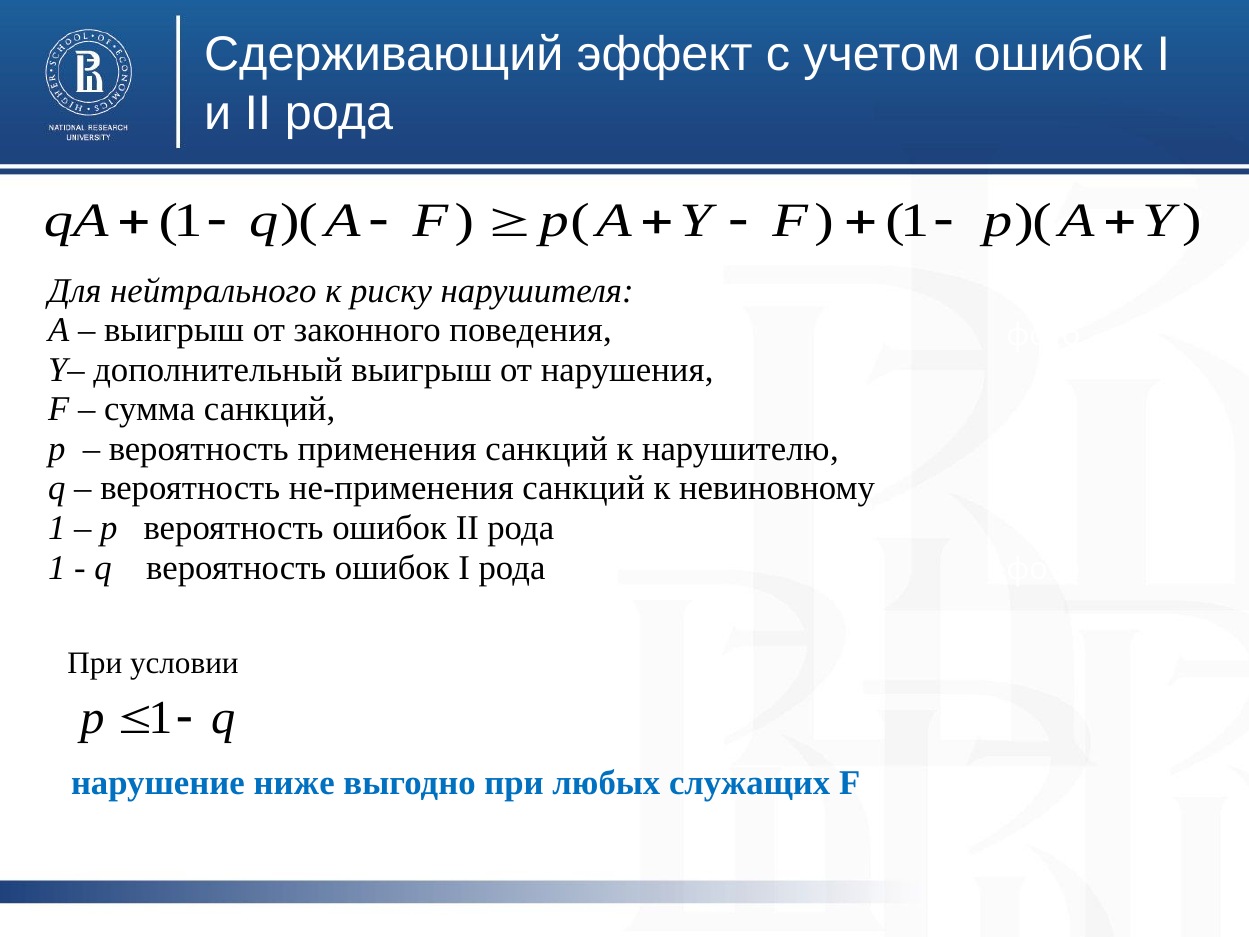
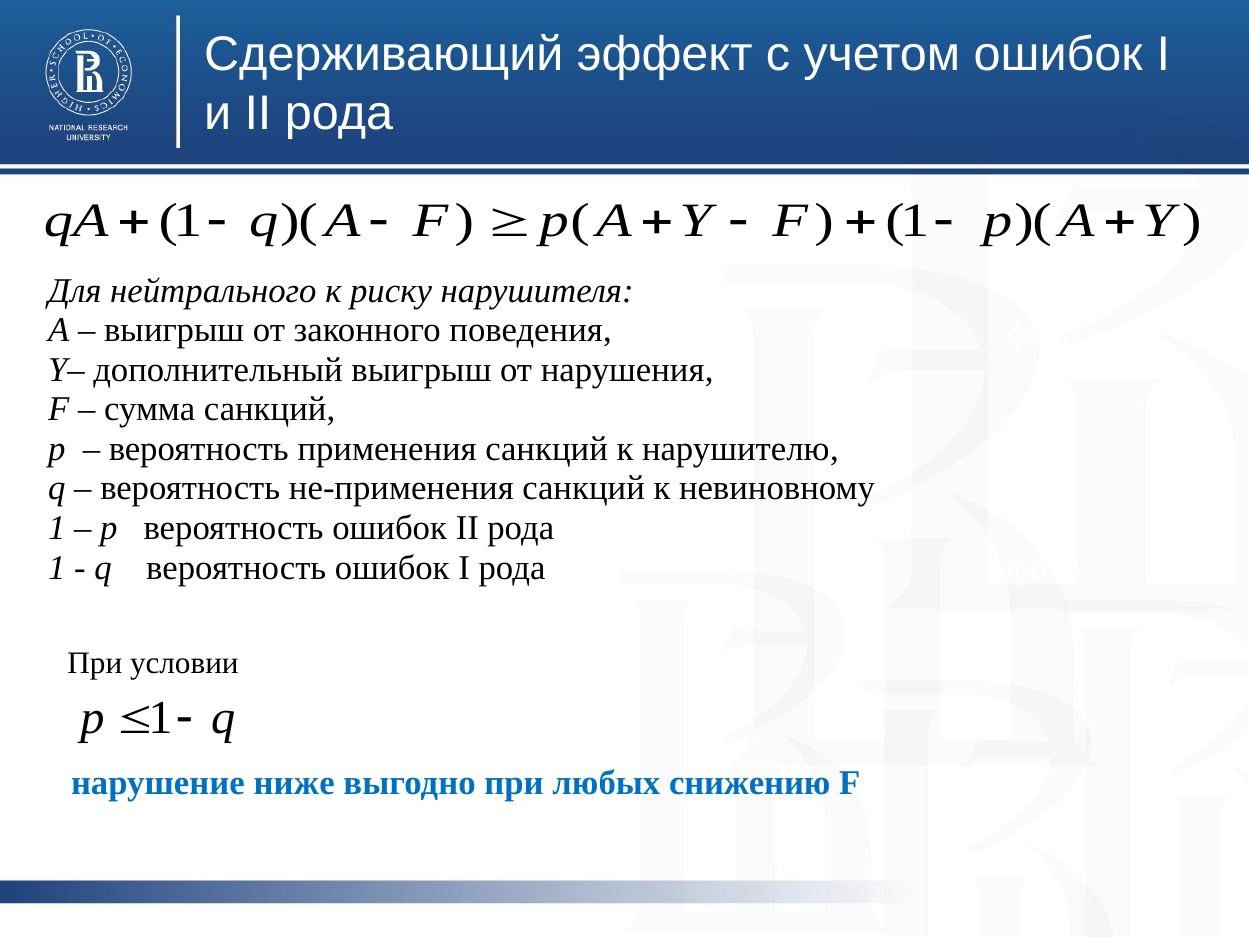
служащих: служащих -> снижению
